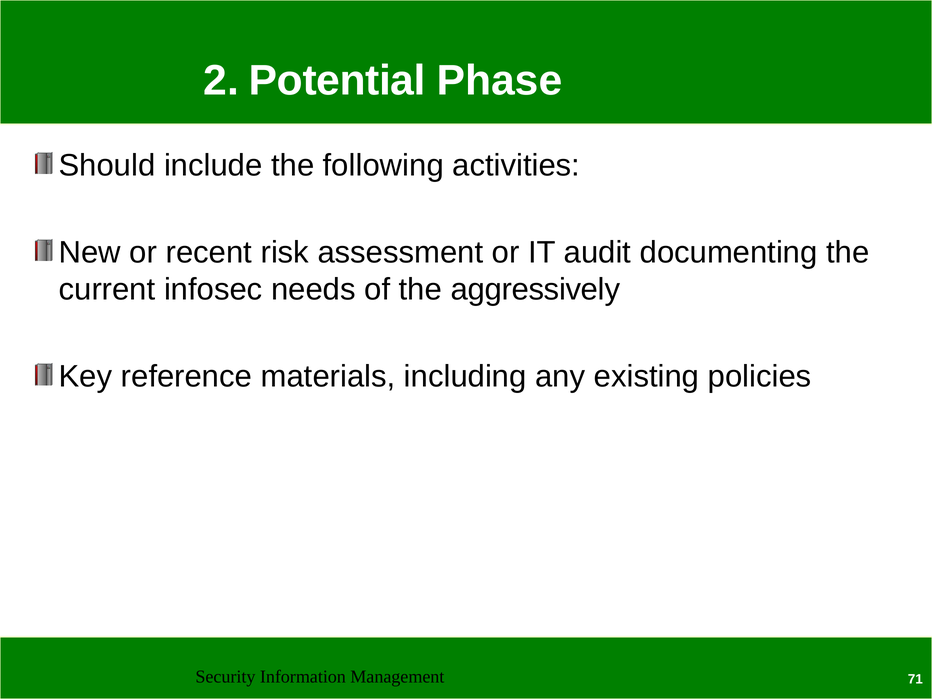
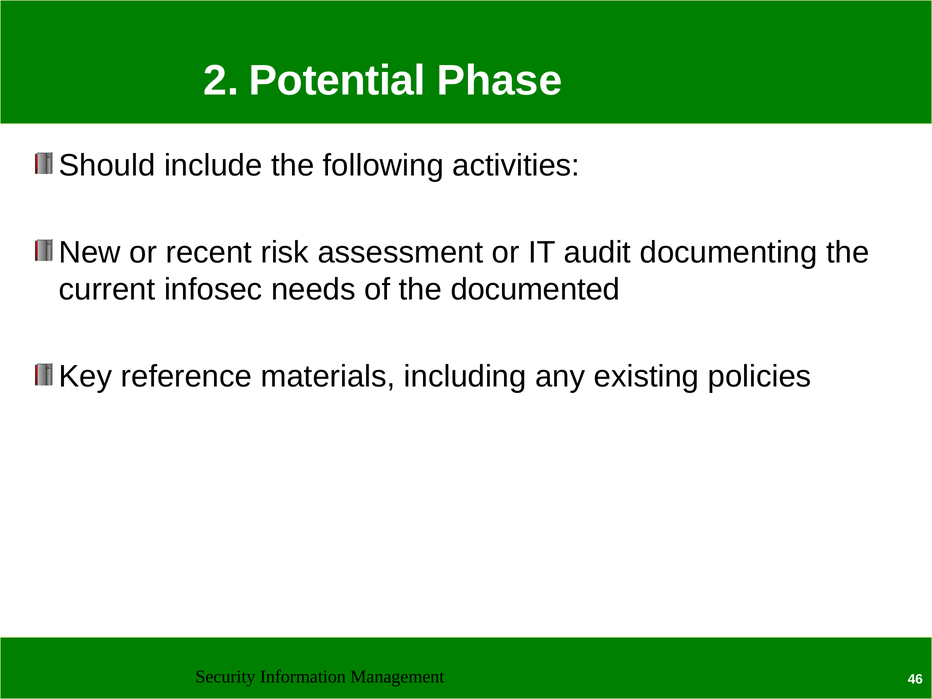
aggressively: aggressively -> documented
71: 71 -> 46
